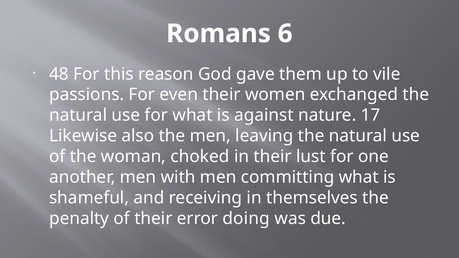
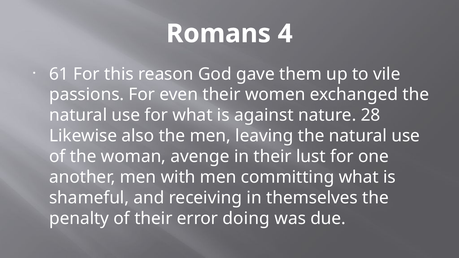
6: 6 -> 4
48: 48 -> 61
17: 17 -> 28
choked: choked -> avenge
